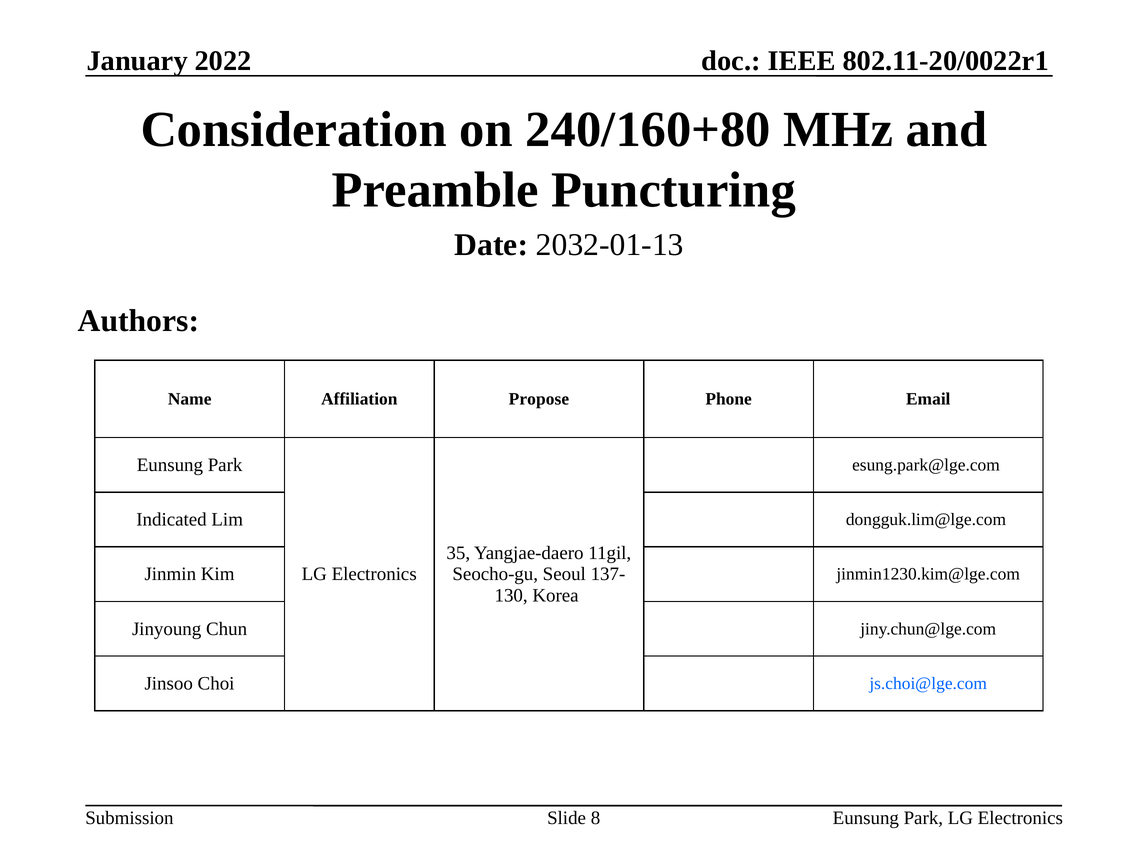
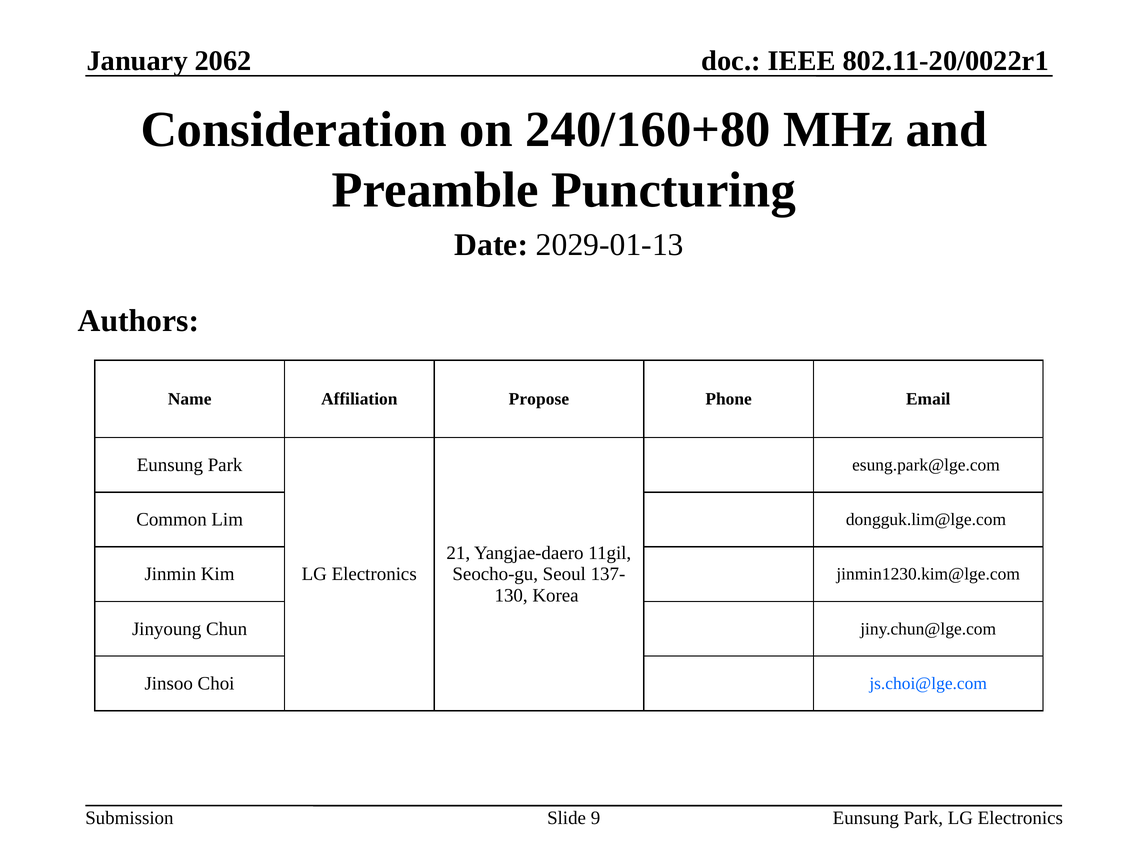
2022: 2022 -> 2062
2032-01-13: 2032-01-13 -> 2029-01-13
Indicated: Indicated -> Common
35: 35 -> 21
8: 8 -> 9
